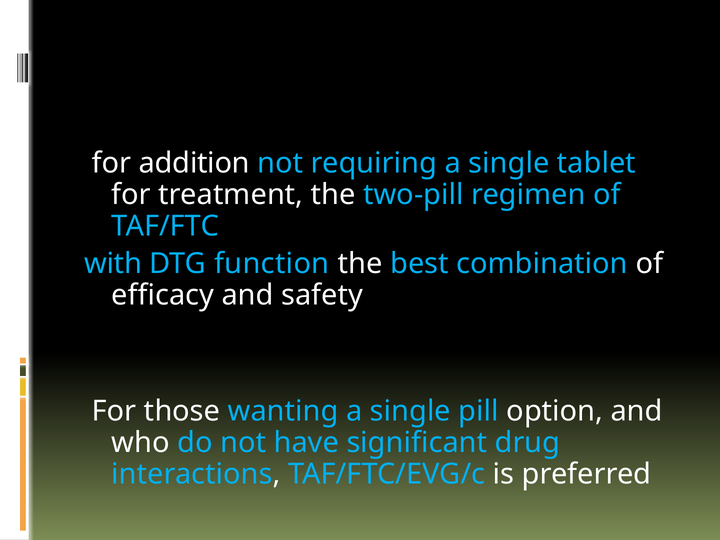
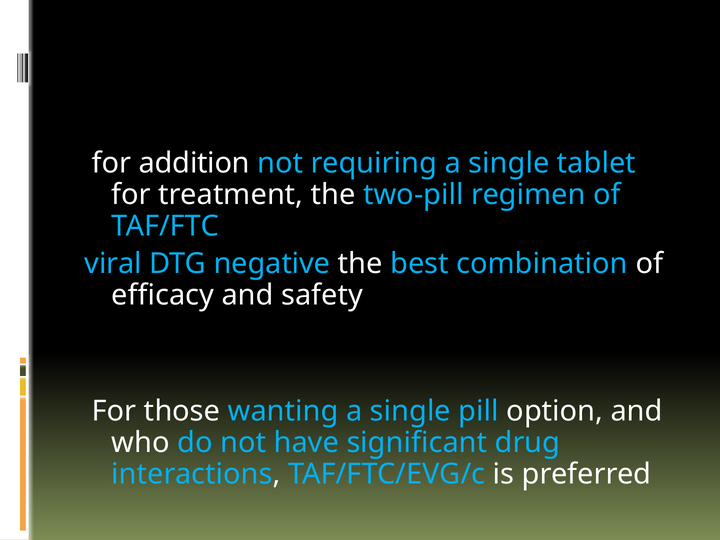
with: with -> viral
function: function -> negative
